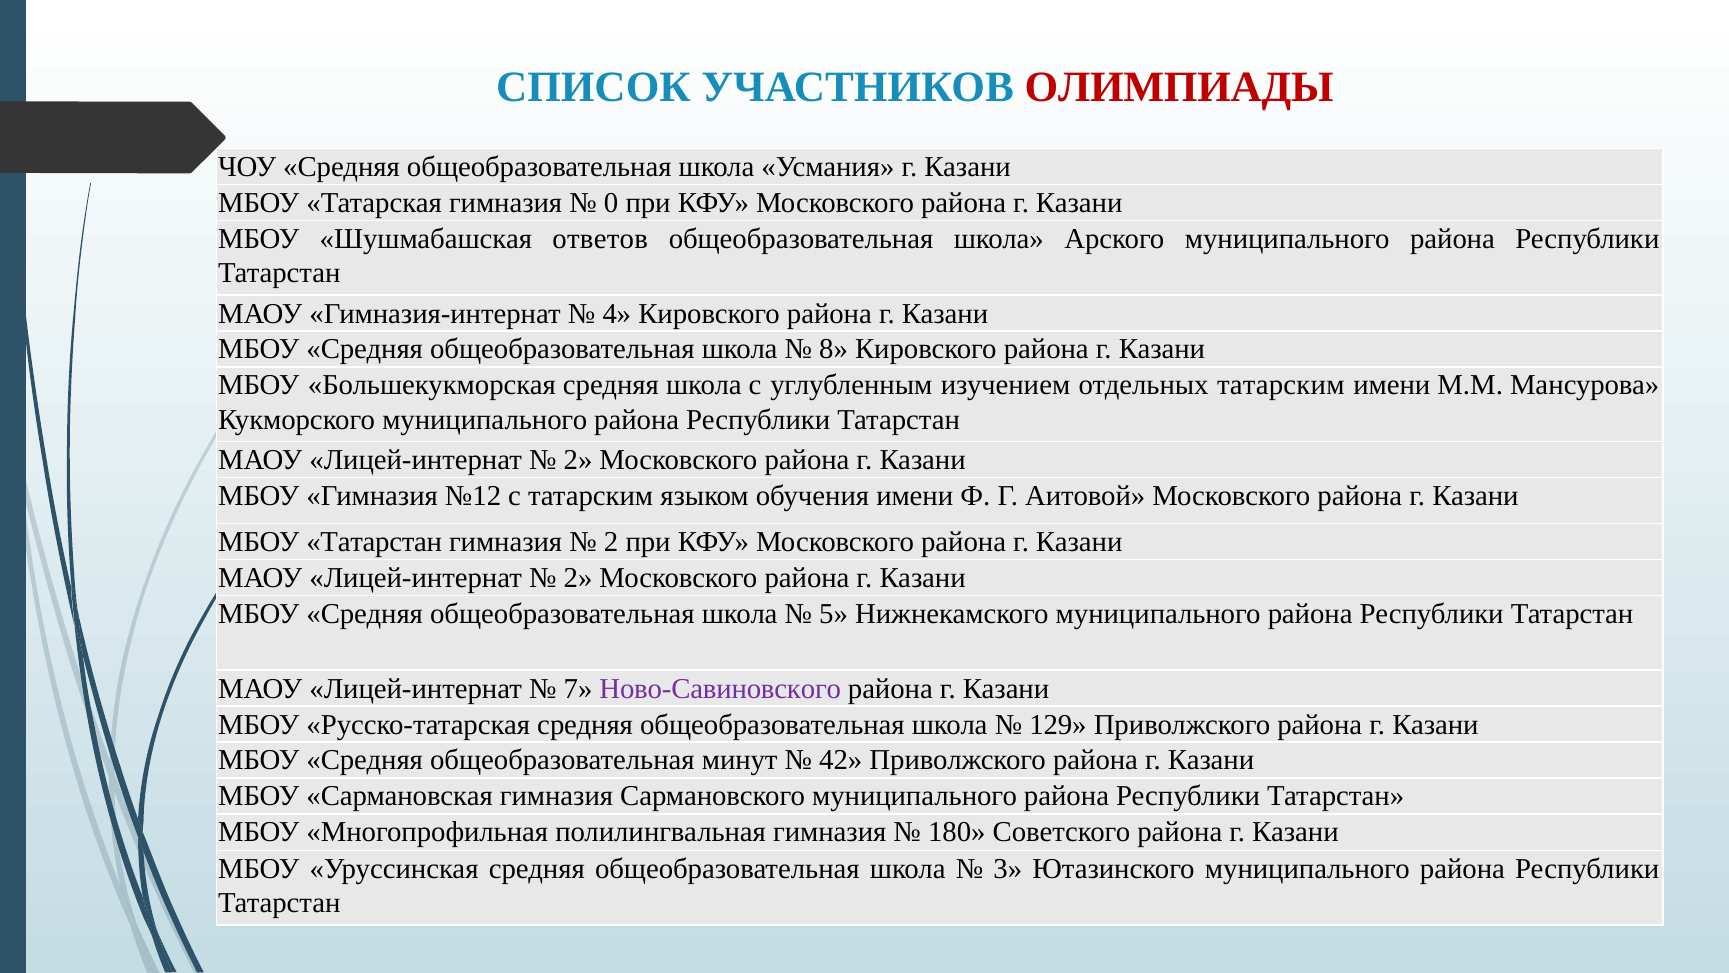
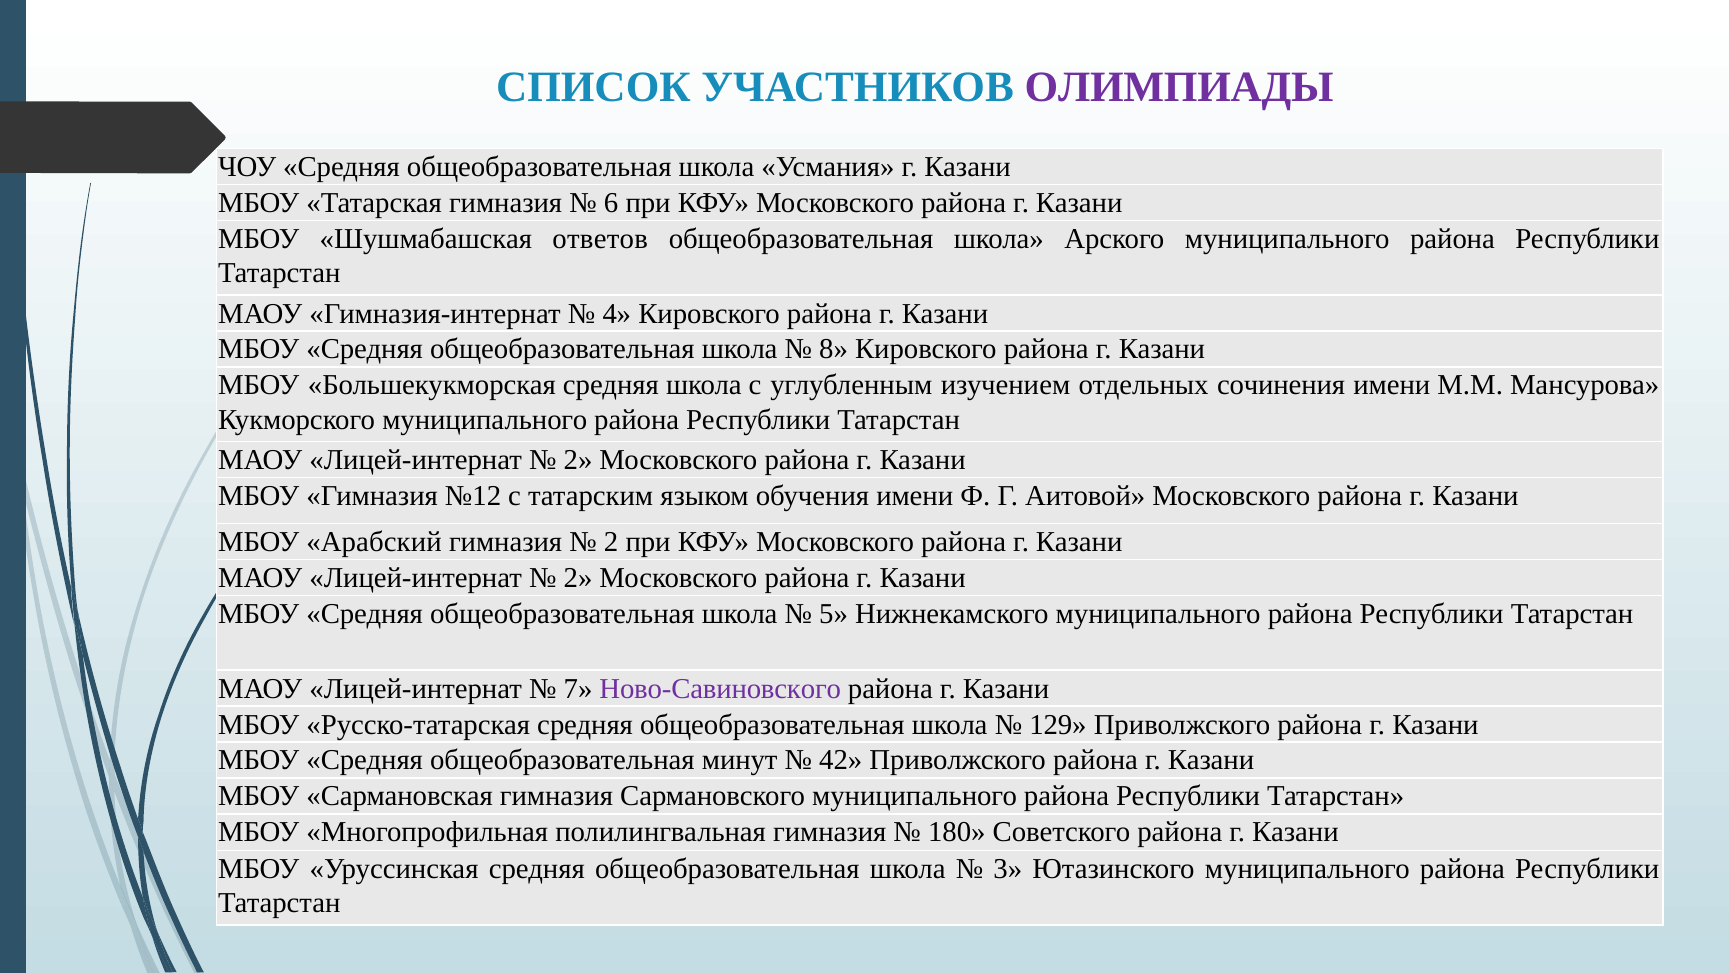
ОЛИМПИАДЫ colour: red -> purple
0: 0 -> 6
отдельных татарским: татарским -> сочинения
МБОУ Татарстан: Татарстан -> Арабский
